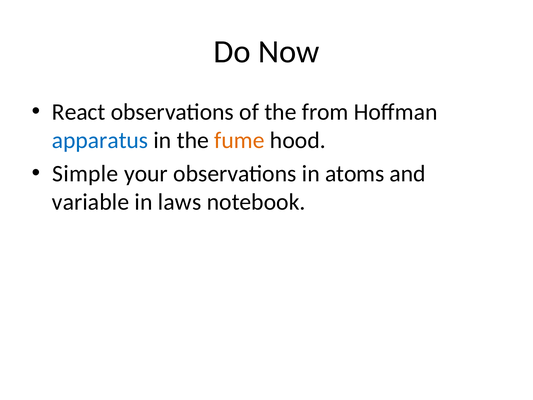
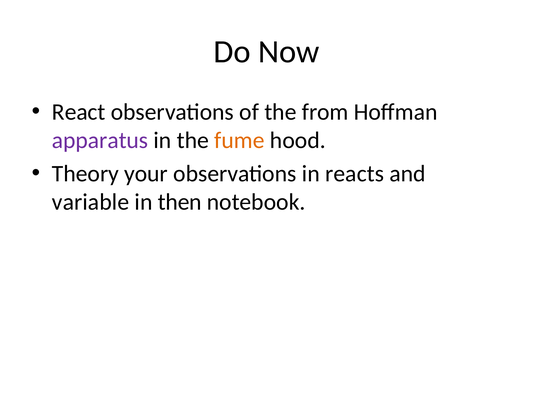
apparatus colour: blue -> purple
Simple: Simple -> Theory
atoms: atoms -> reacts
laws: laws -> then
